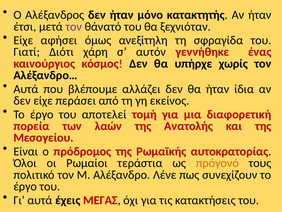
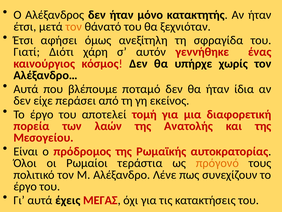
τον at (74, 27) colour: purple -> orange
Είχε at (23, 40): Είχε -> Έτσι
αλλάζει: αλλάζει -> ποταμό
